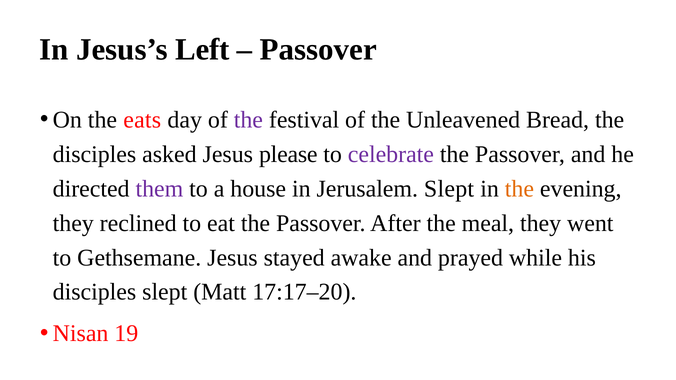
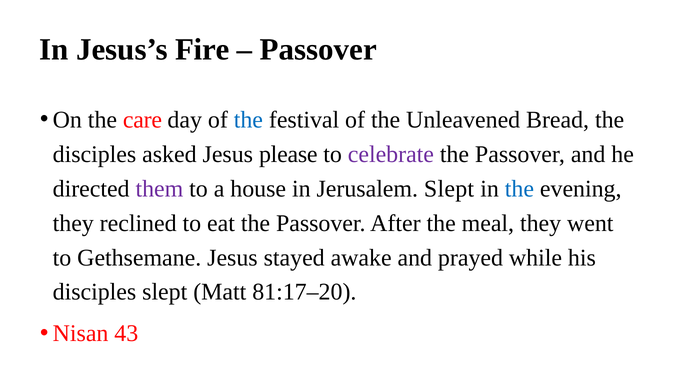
Left: Left -> Fire
eats: eats -> care
the at (248, 120) colour: purple -> blue
the at (519, 189) colour: orange -> blue
17:17–20: 17:17–20 -> 81:17–20
19: 19 -> 43
